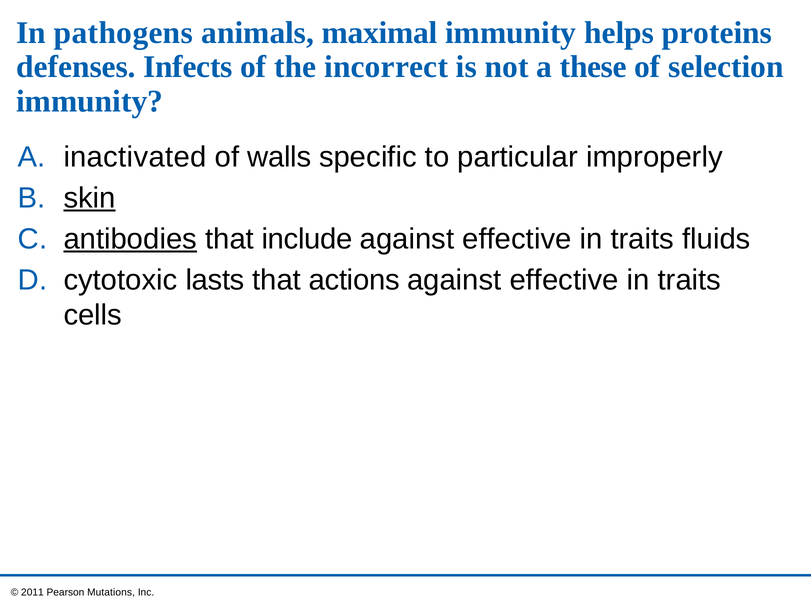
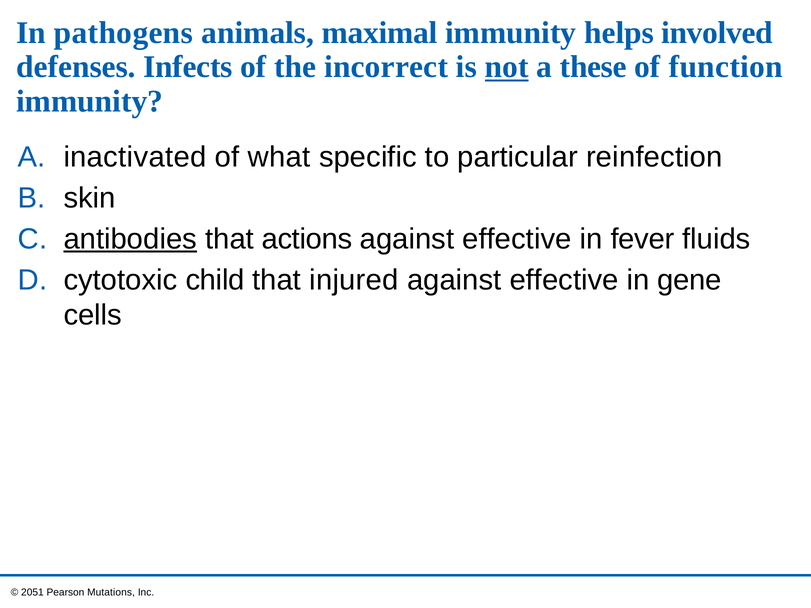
proteins: proteins -> involved
not underline: none -> present
selection: selection -> function
walls: walls -> what
improperly: improperly -> reinfection
skin underline: present -> none
include: include -> actions
traits at (642, 239): traits -> fever
lasts: lasts -> child
actions: actions -> injured
traits at (689, 280): traits -> gene
2011: 2011 -> 2051
